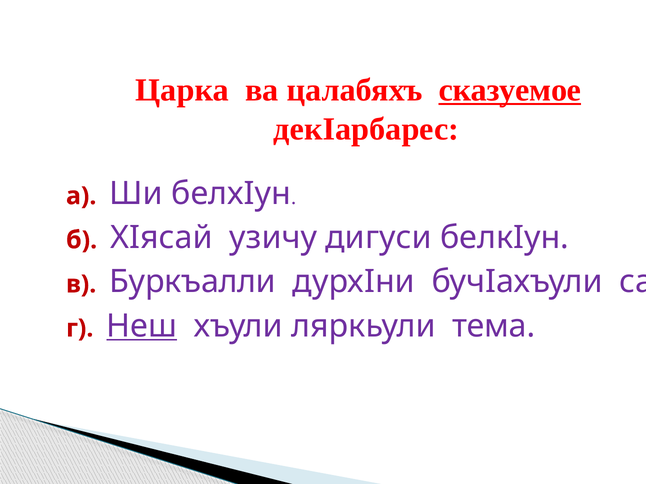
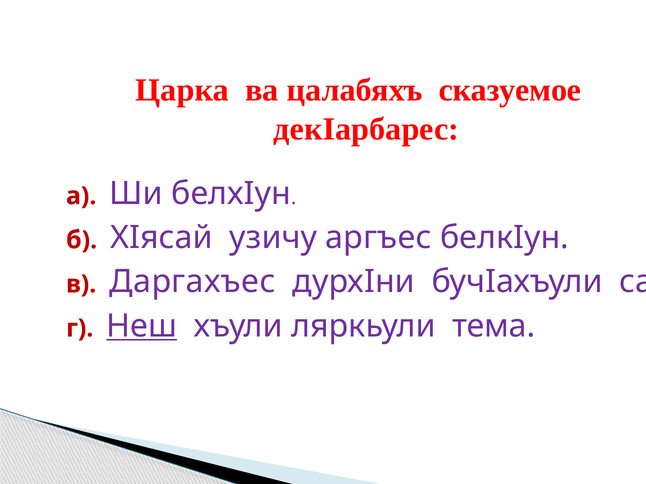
сказуемое underline: present -> none
дигуси: дигуси -> аргъес
Буркъалли: Буркъалли -> Даргахъес
